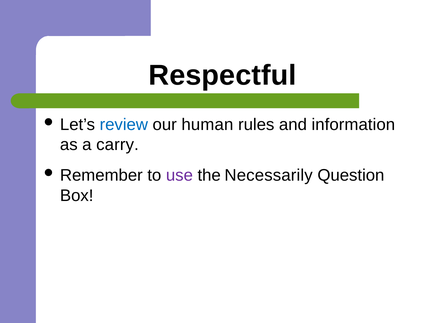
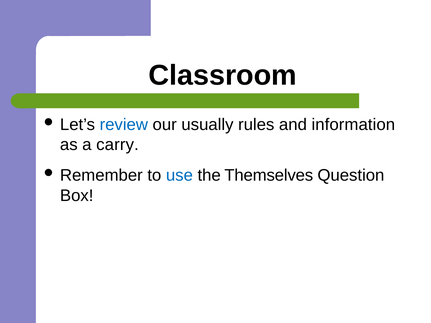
Respectful: Respectful -> Classroom
human: human -> usually
use colour: purple -> blue
Necessarily: Necessarily -> Themselves
